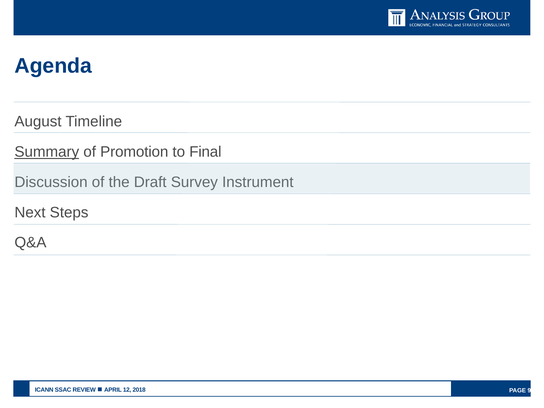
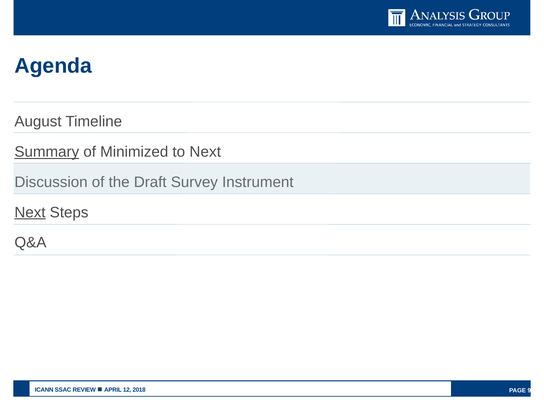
Promotion: Promotion -> Minimized
to Final: Final -> Next
Next at (30, 212) underline: none -> present
